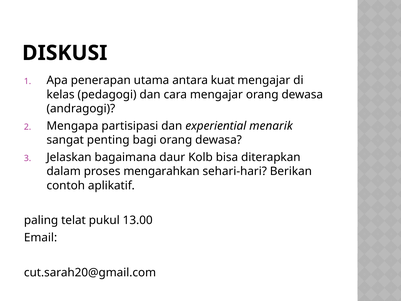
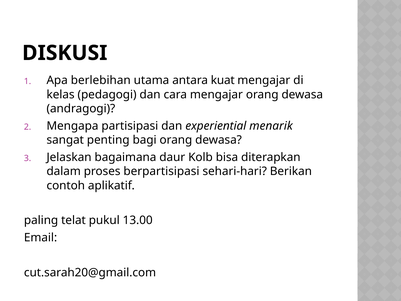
penerapan: penerapan -> berlebihan
mengarahkan: mengarahkan -> berpartisipasi
